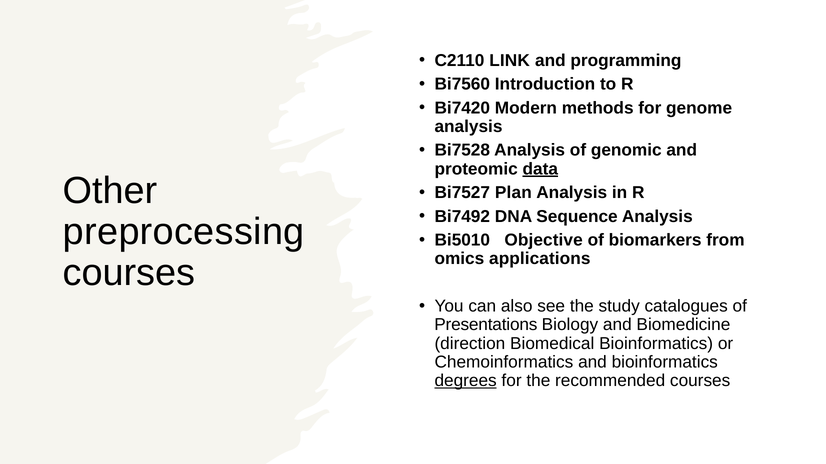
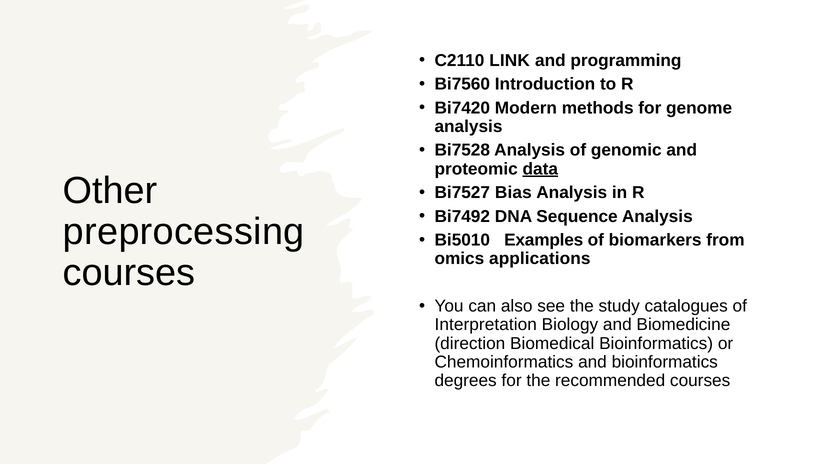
Plan: Plan -> Bias
Objective: Objective -> Examples
Presentations: Presentations -> Interpretation
degrees underline: present -> none
